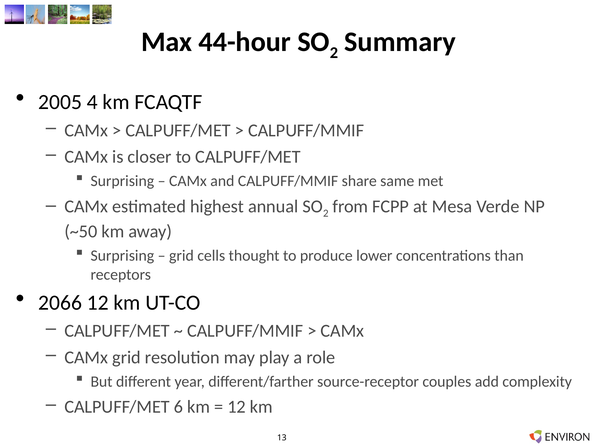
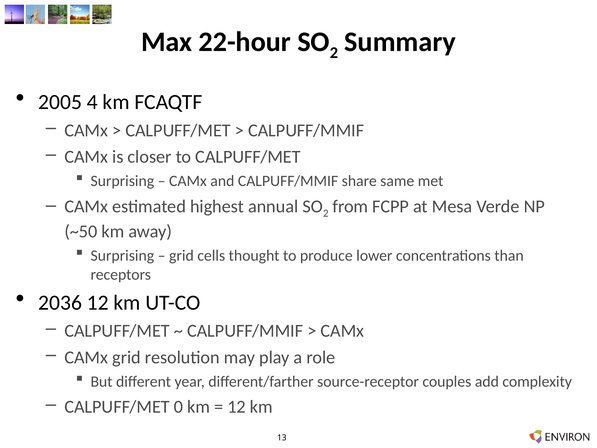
44-hour: 44-hour -> 22-hour
2066: 2066 -> 2036
6: 6 -> 0
